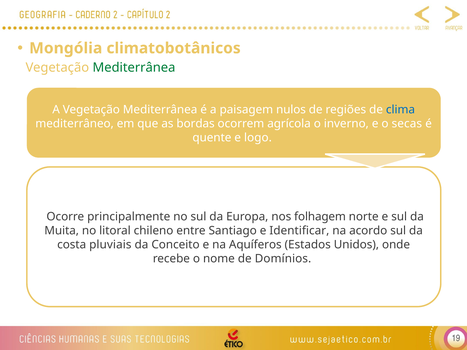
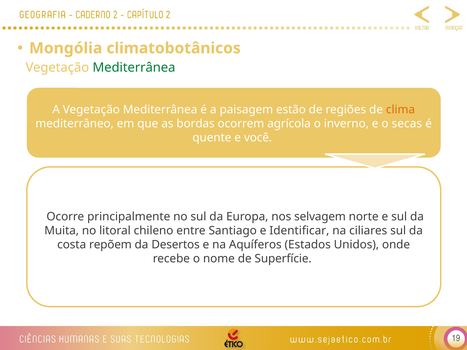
nulos: nulos -> estão
clima colour: blue -> orange
logo: logo -> você
folhagem: folhagem -> selvagem
acordo: acordo -> ciliares
pluviais: pluviais -> repõem
Conceito: Conceito -> Desertos
Domínios: Domínios -> Superfície
